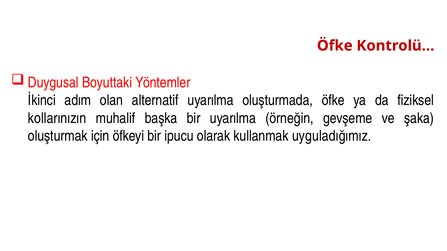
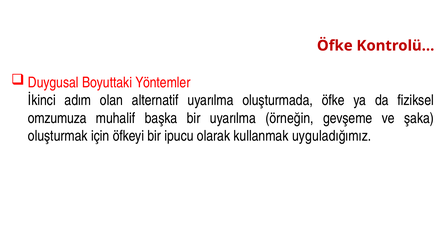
kollarınızın: kollarınızın -> omzumuza
